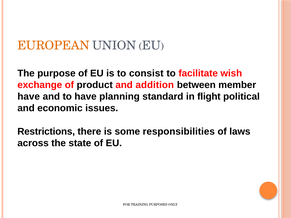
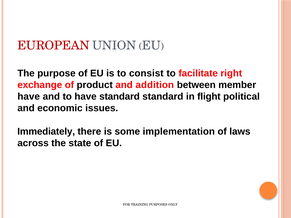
EUROPEAN colour: orange -> red
wish: wish -> right
have planning: planning -> standard
Restrictions: Restrictions -> Immediately
responsibilities: responsibilities -> implementation
